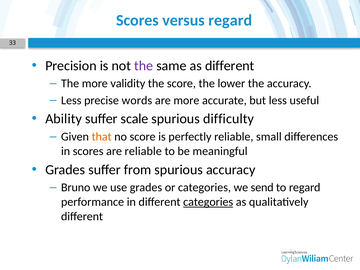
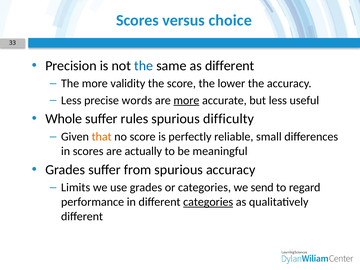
versus regard: regard -> choice
the at (144, 66) colour: purple -> blue
more at (186, 100) underline: none -> present
Ability: Ability -> Whole
scale: scale -> rules
are reliable: reliable -> actually
Bruno: Bruno -> Limits
